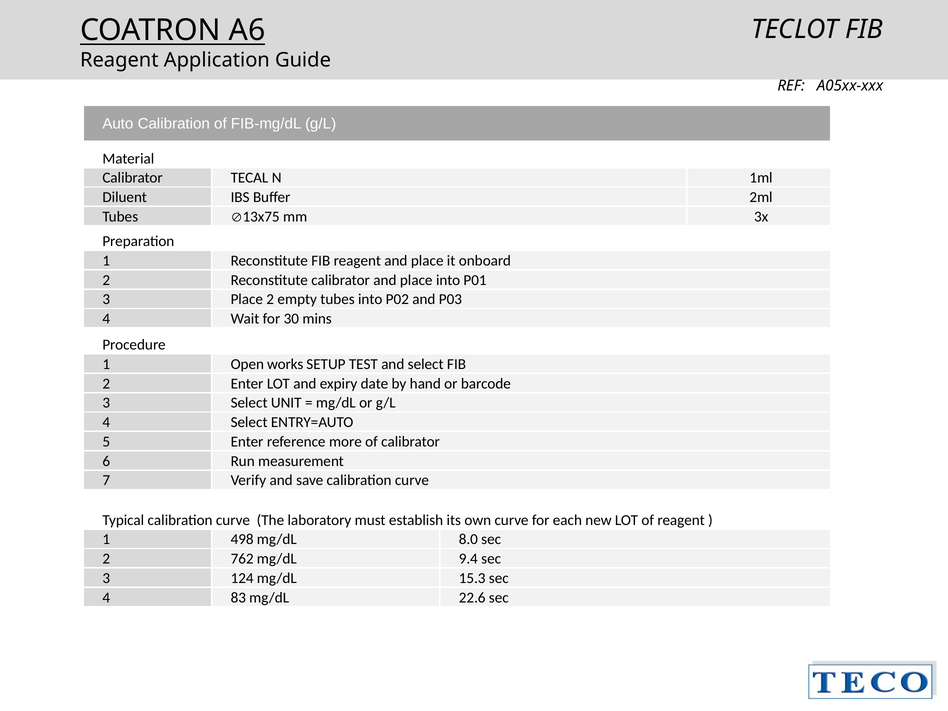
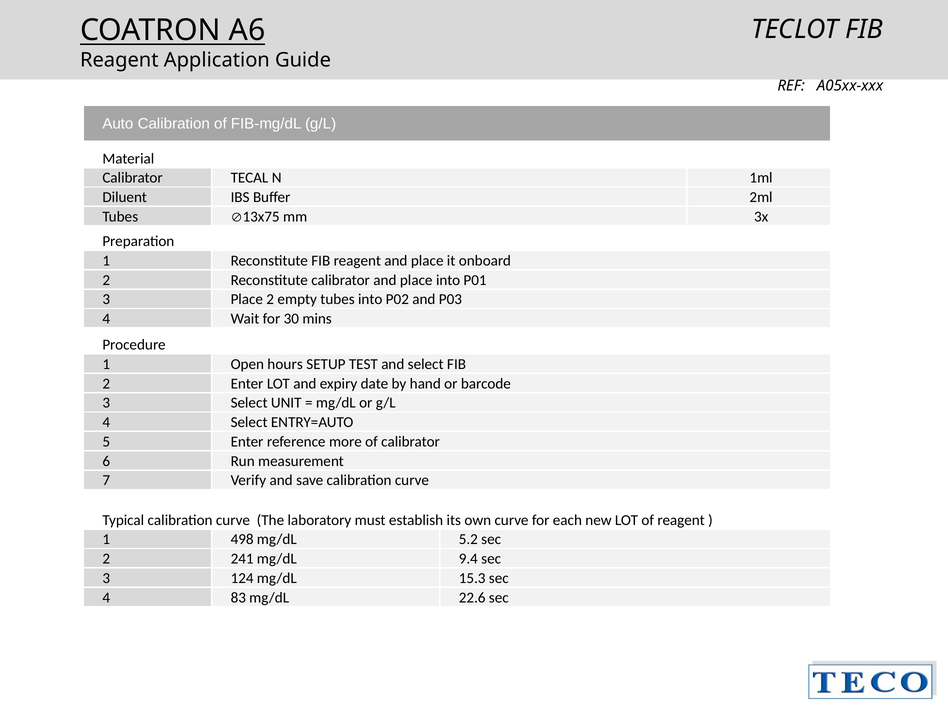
works: works -> hours
8.0: 8.0 -> 5.2
762: 762 -> 241
